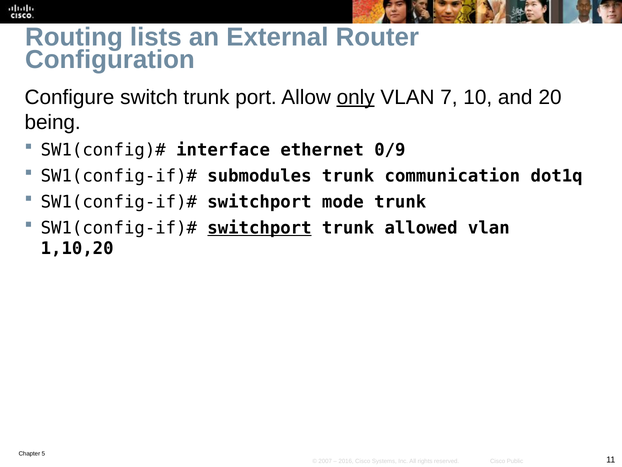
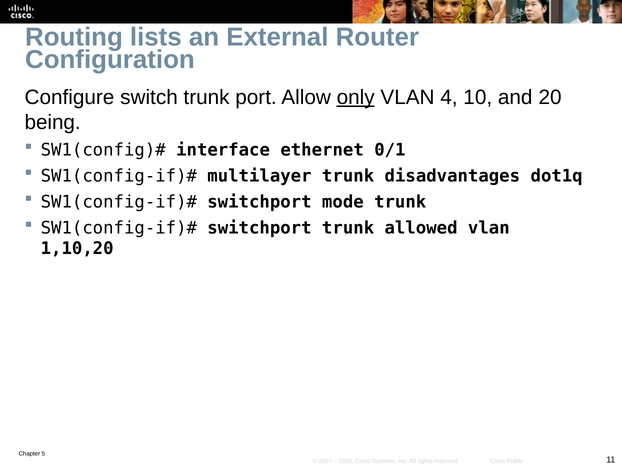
7: 7 -> 4
0/9: 0/9 -> 0/1
submodules: submodules -> multilayer
communication: communication -> disadvantages
switchport at (259, 228) underline: present -> none
